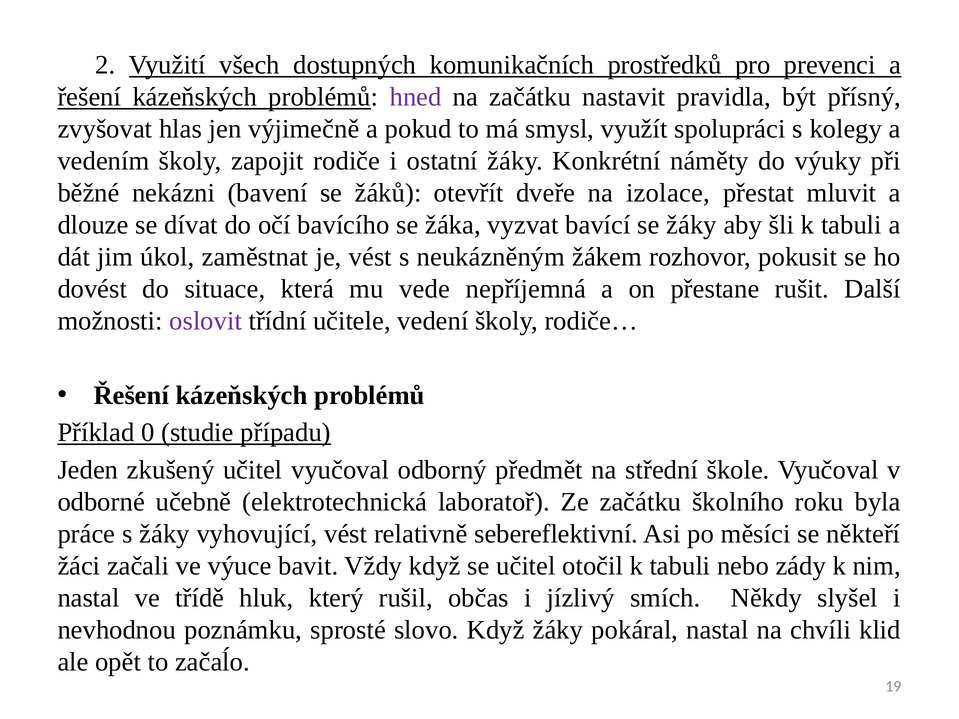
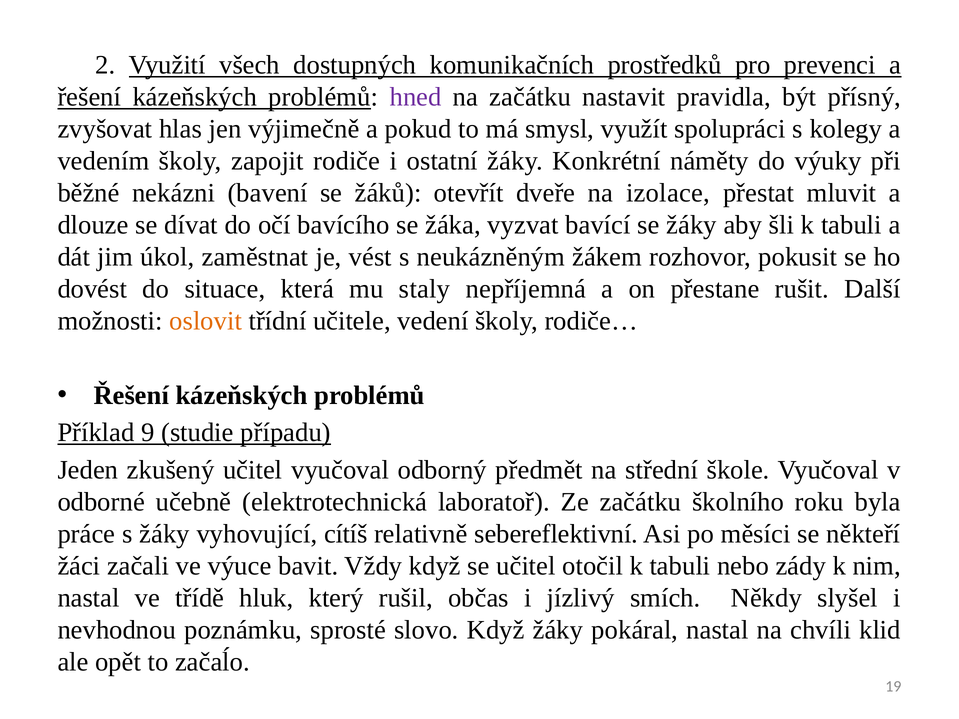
vede: vede -> staly
oslovit colour: purple -> orange
0: 0 -> 9
vyhovující vést: vést -> cítíš
